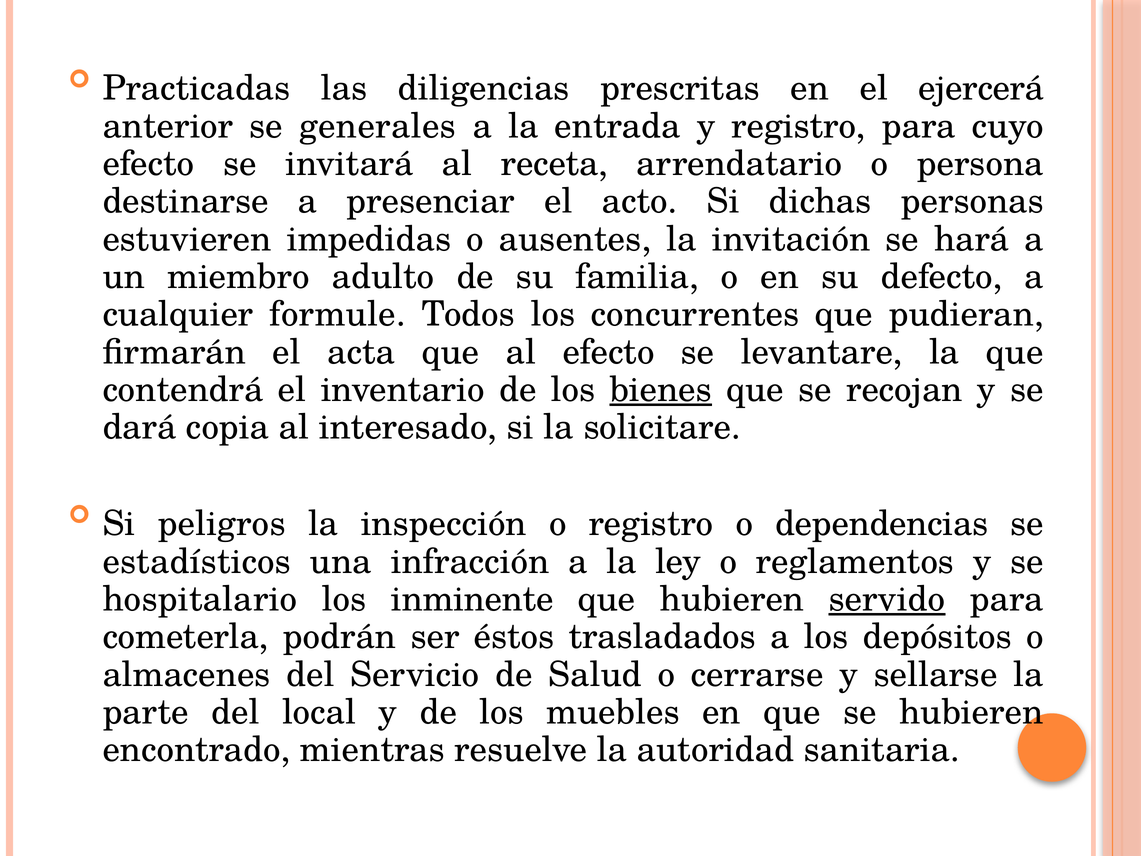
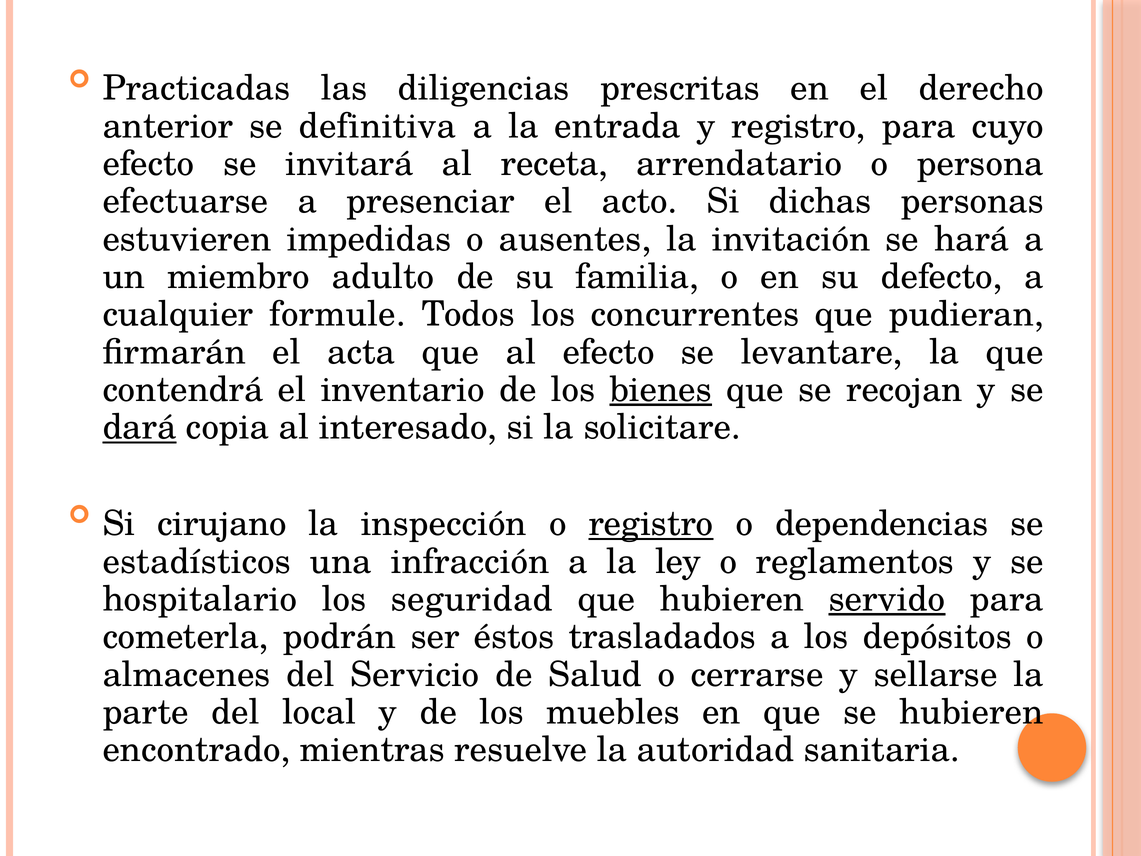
ejercerá: ejercerá -> derecho
generales: generales -> definitiva
destinarse: destinarse -> efectuarse
dará underline: none -> present
peligros: peligros -> cirujano
registro at (651, 524) underline: none -> present
inminente: inminente -> seguridad
